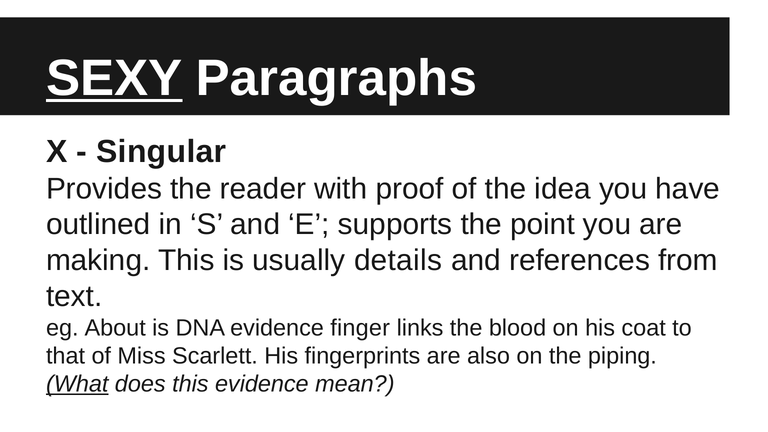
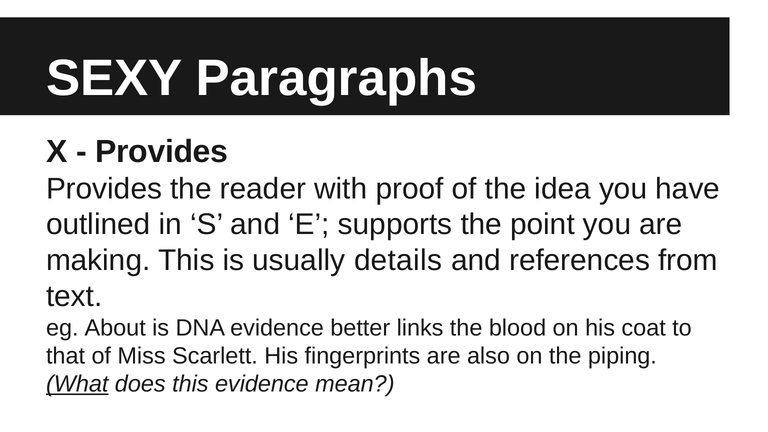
SEXY underline: present -> none
Singular at (161, 152): Singular -> Provides
finger: finger -> better
